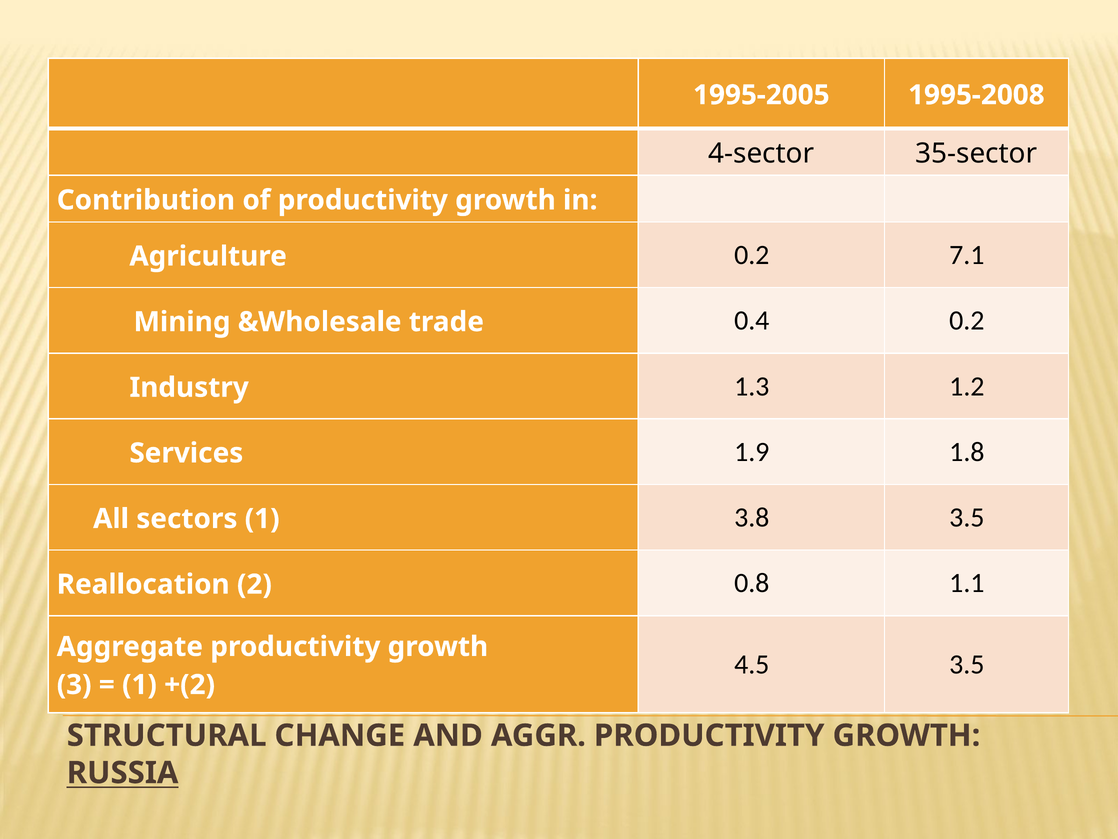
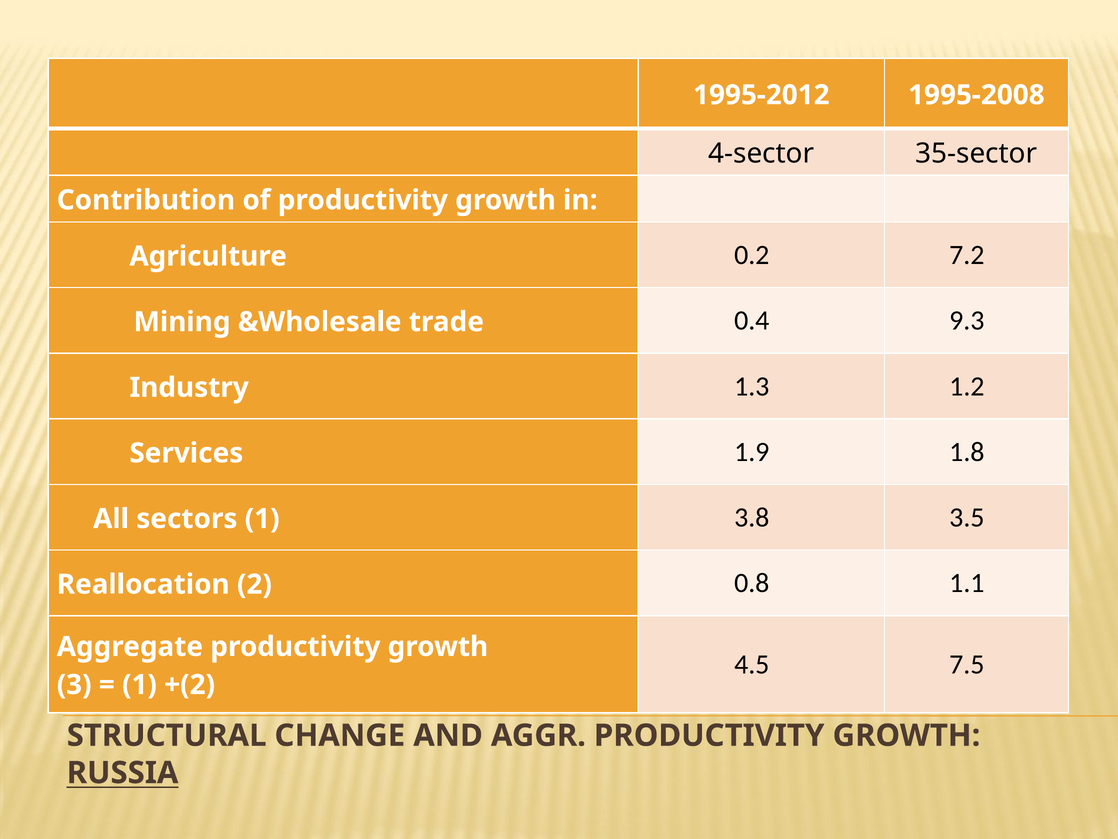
1995-2005: 1995-2005 -> 1995-2012
7.1: 7.1 -> 7.2
0.4 0.2: 0.2 -> 9.3
4.5 3.5: 3.5 -> 7.5
